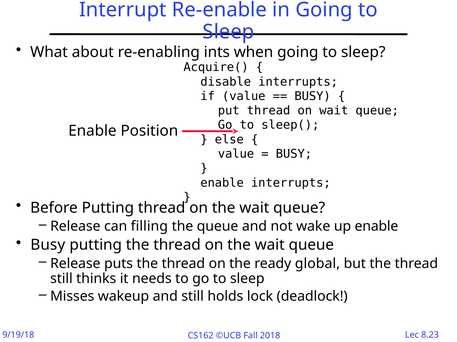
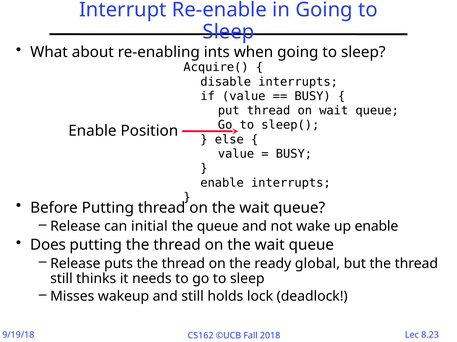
filling: filling -> initial
Busy at (48, 245): Busy -> Does
